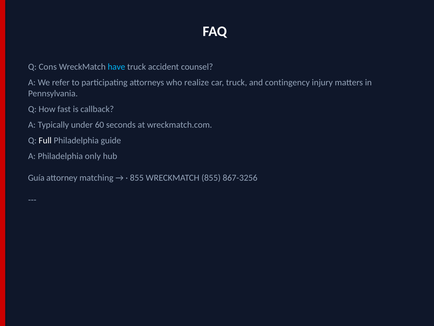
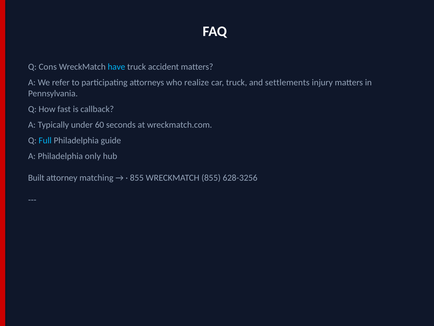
accident counsel: counsel -> matters
contingency: contingency -> settlements
Full colour: white -> light blue
Guía: Guía -> Built
867-3256: 867-3256 -> 628-3256
